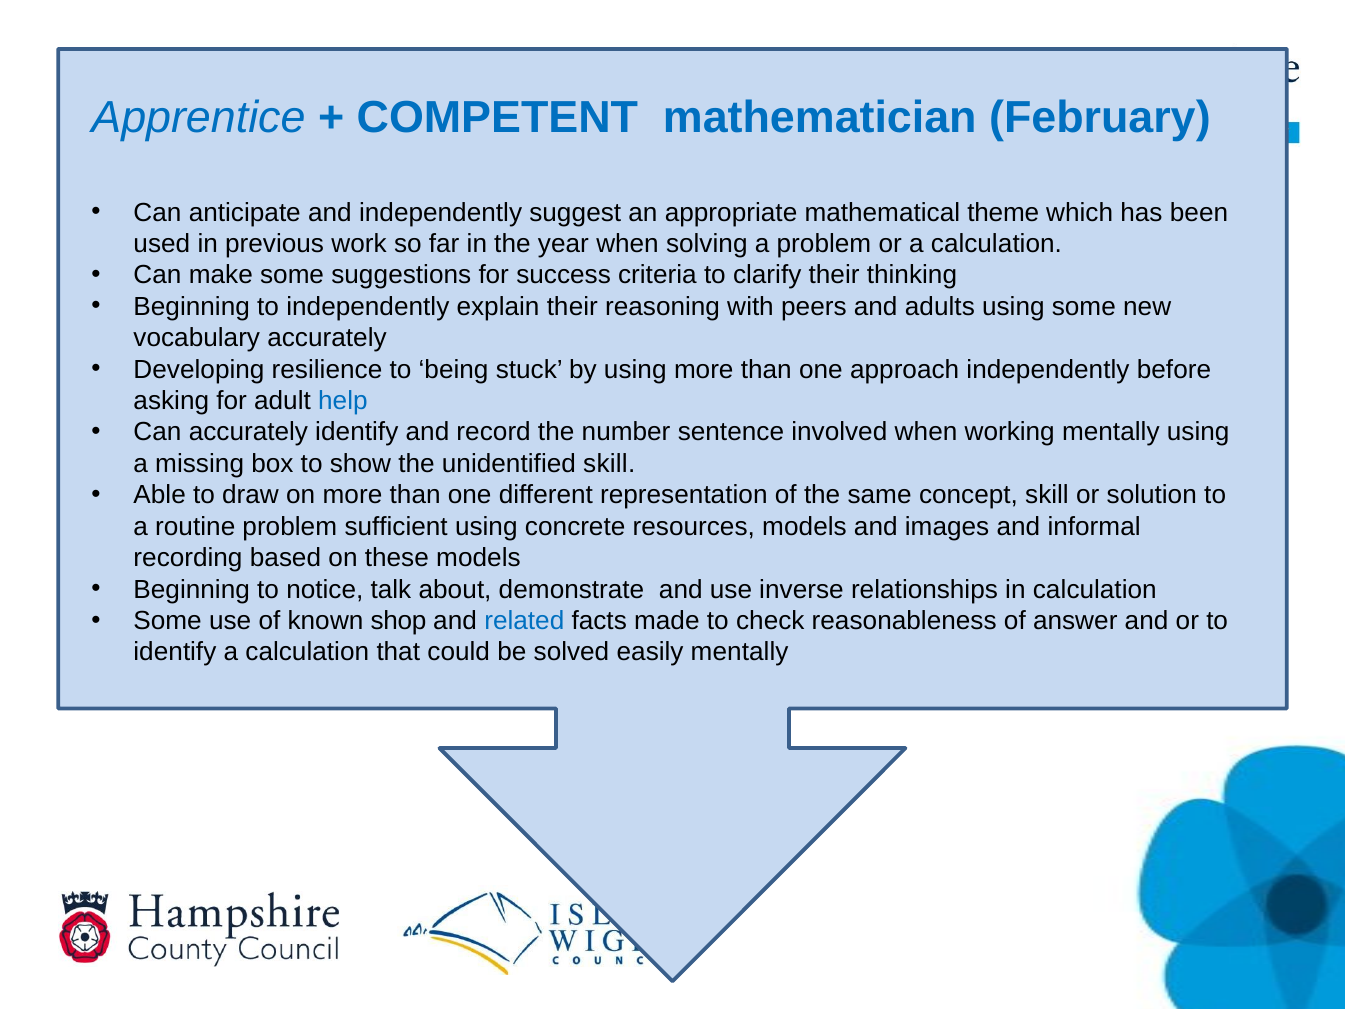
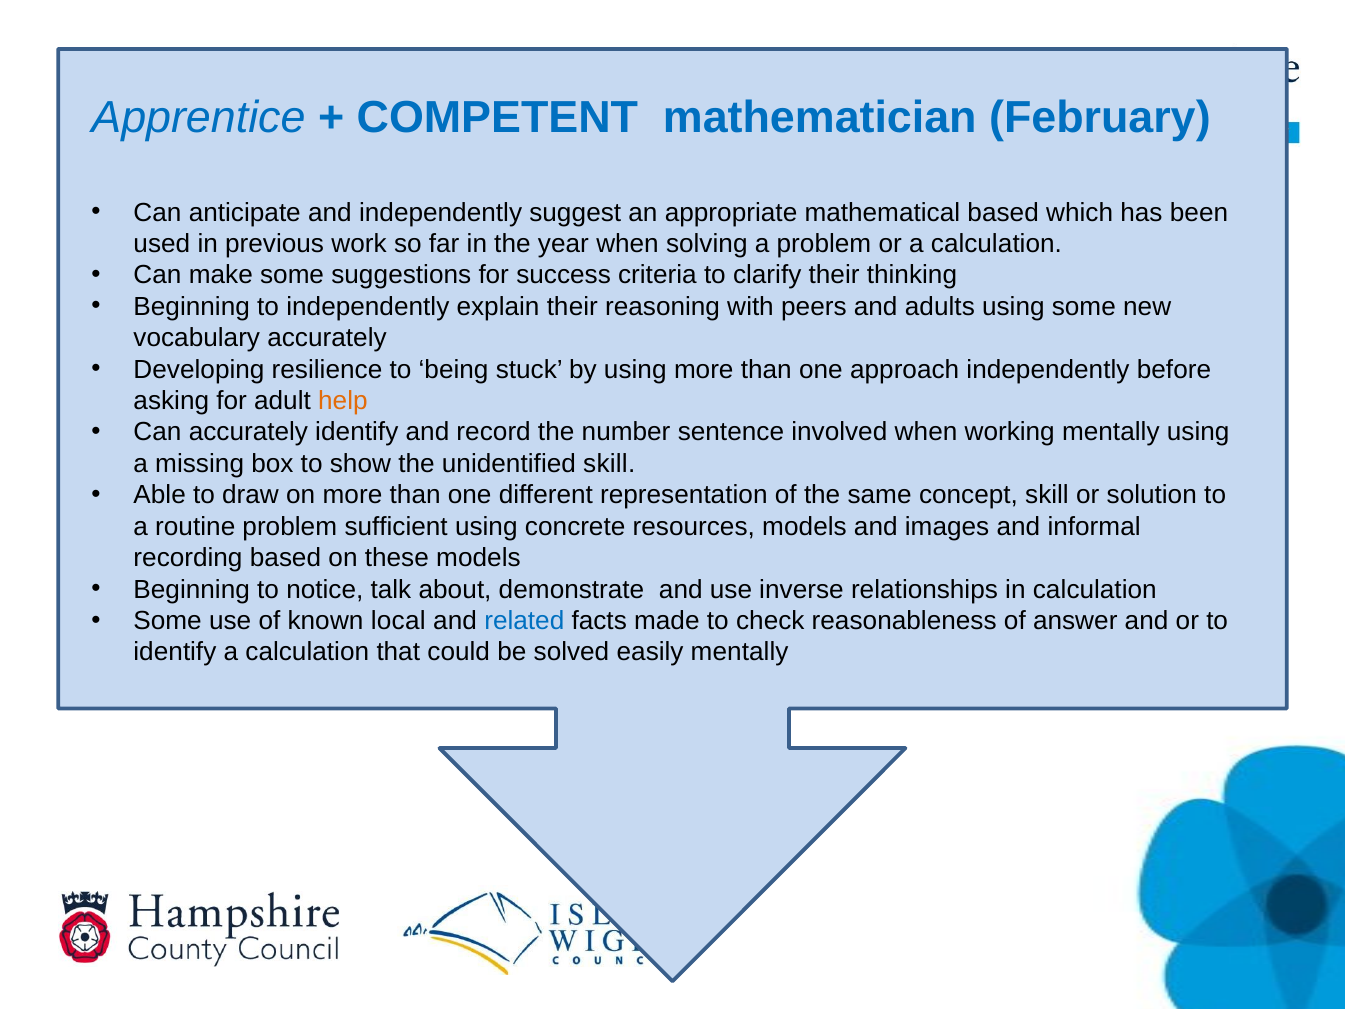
mathematical theme: theme -> based
help colour: blue -> orange
shop: shop -> local
